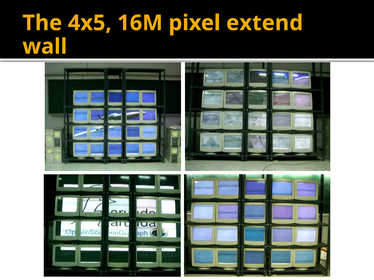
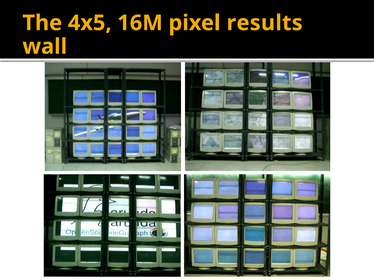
extend: extend -> results
